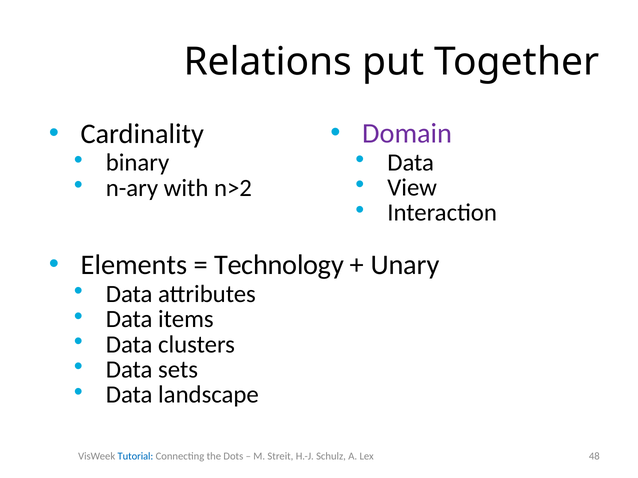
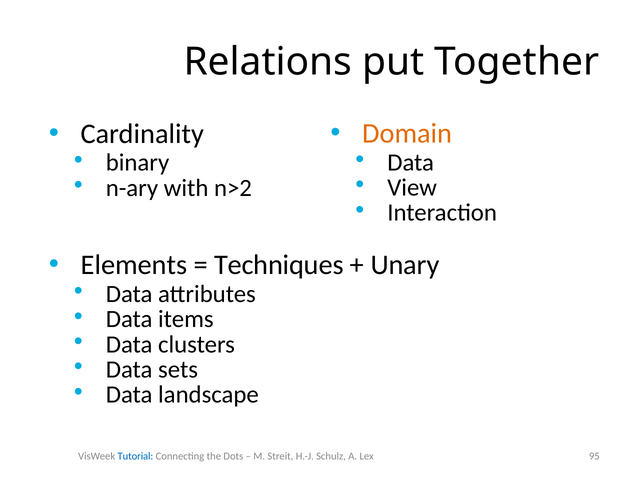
Domain colour: purple -> orange
Technology: Technology -> Techniques
48: 48 -> 95
